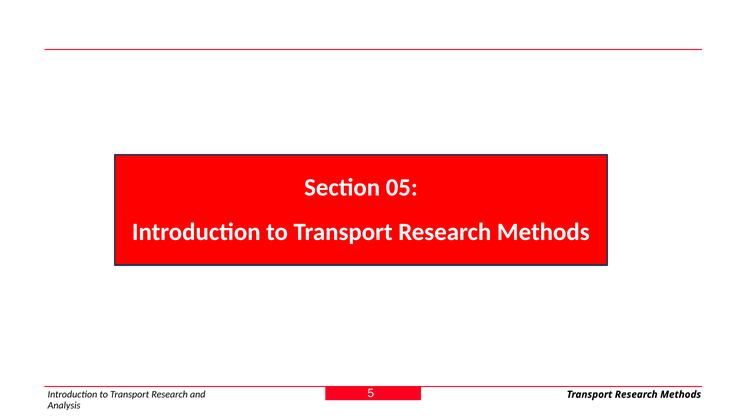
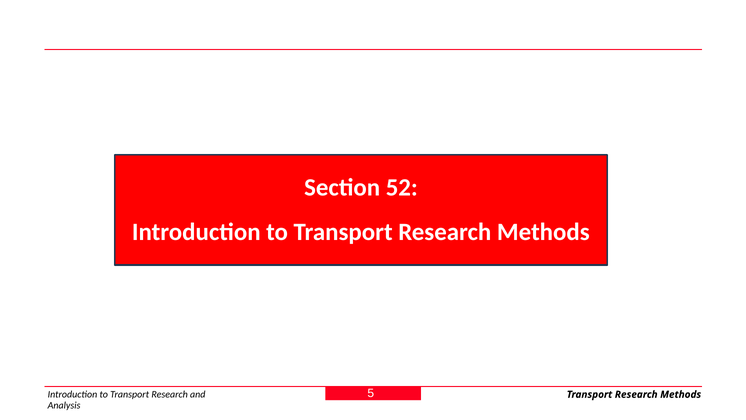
05: 05 -> 52
